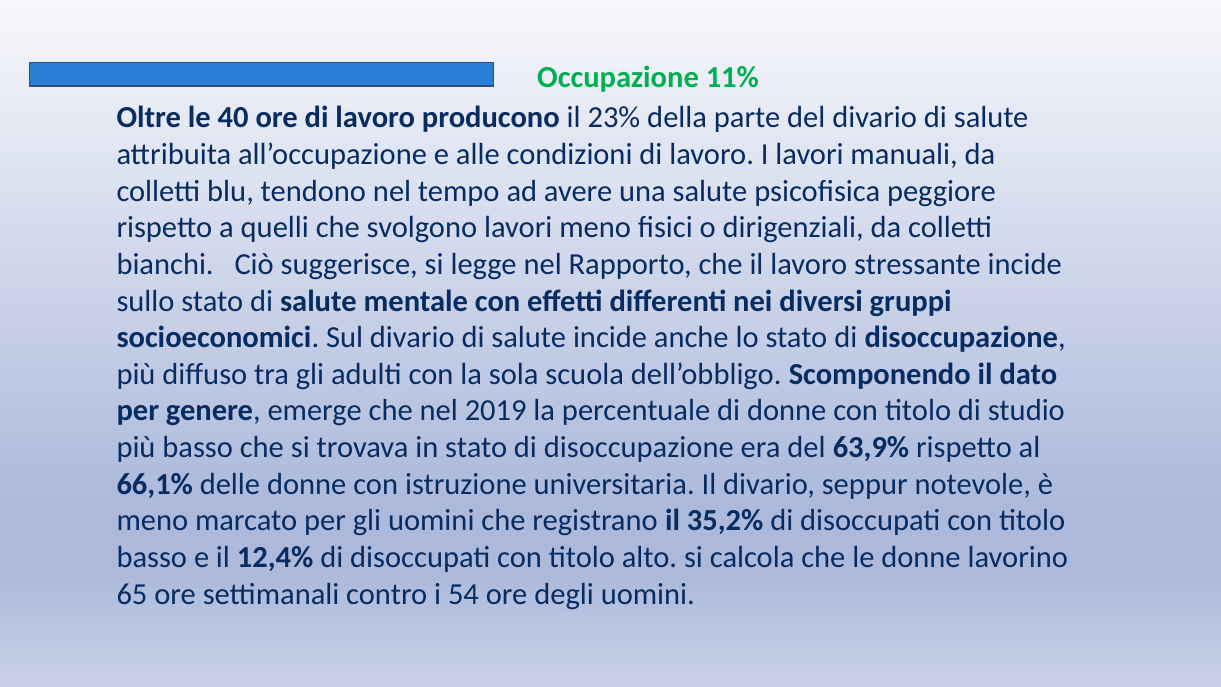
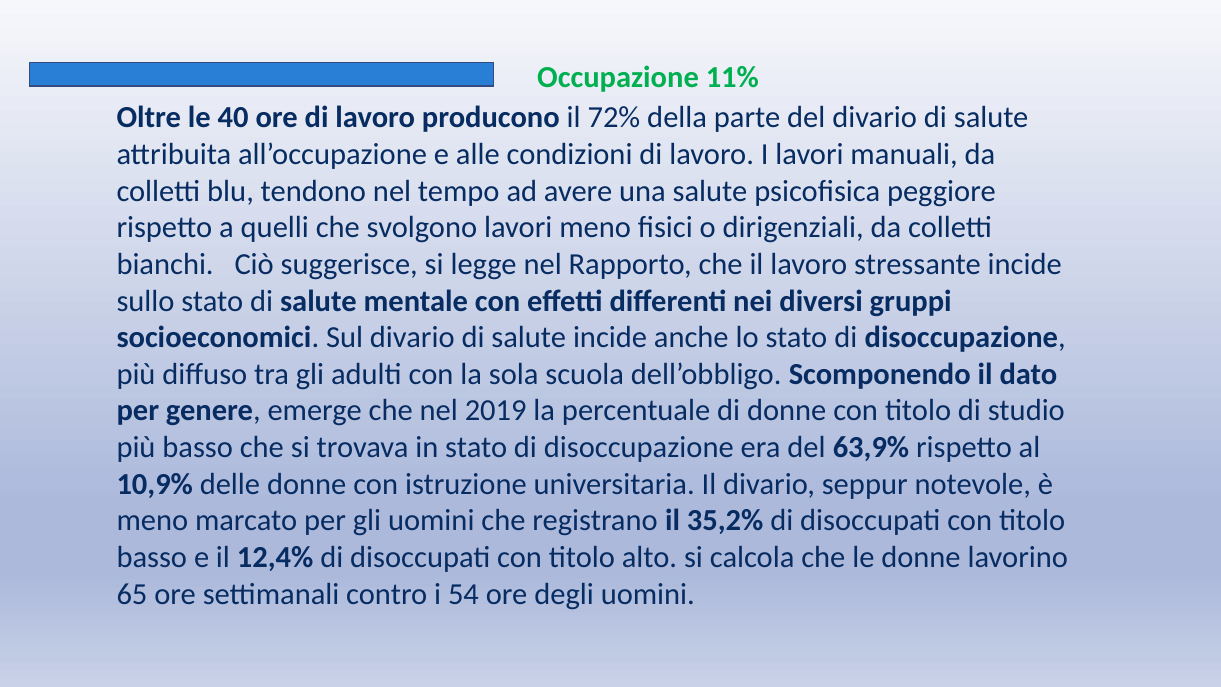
23%: 23% -> 72%
66,1%: 66,1% -> 10,9%
